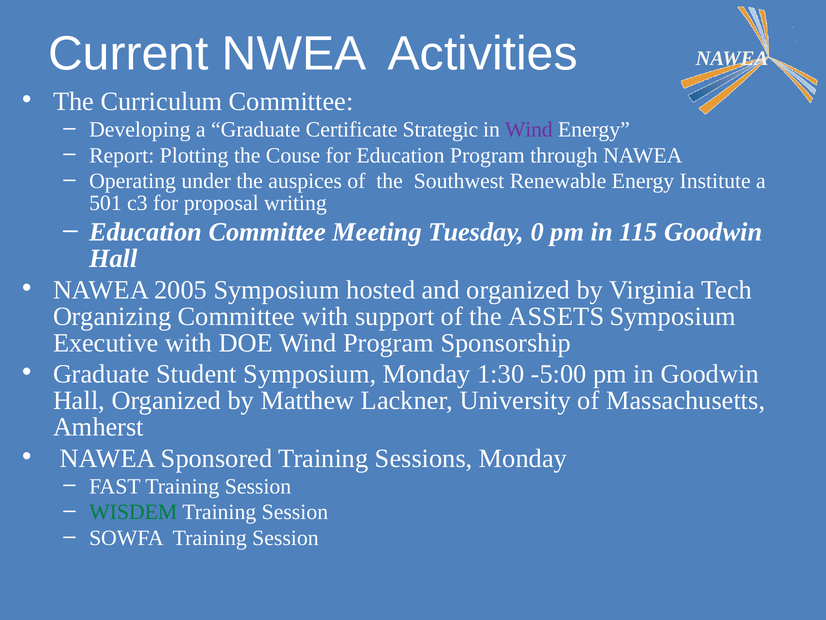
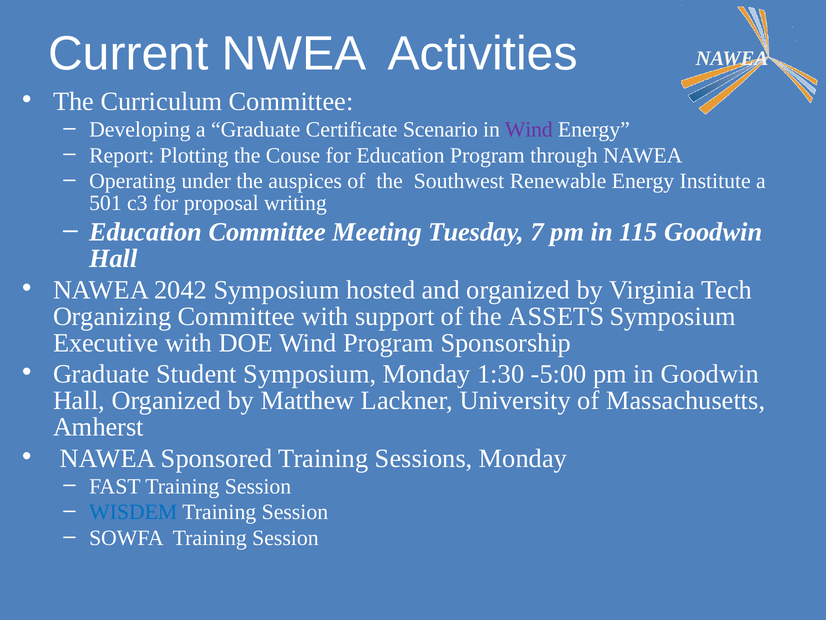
Strategic: Strategic -> Scenario
0: 0 -> 7
2005: 2005 -> 2042
WISDEM colour: green -> blue
